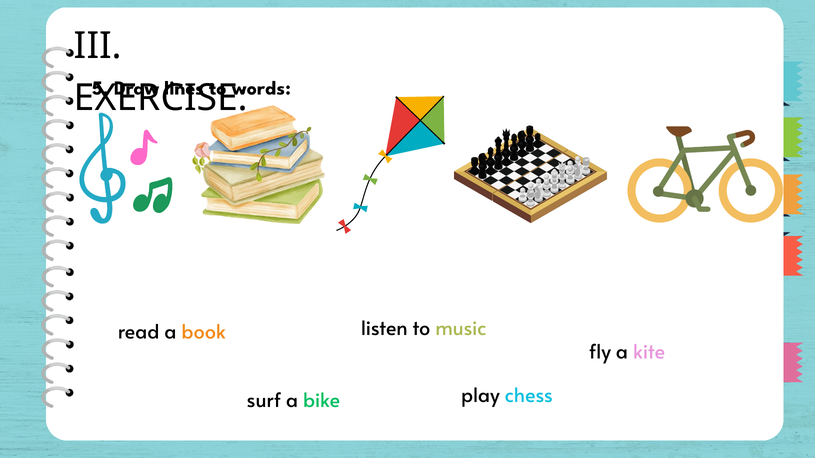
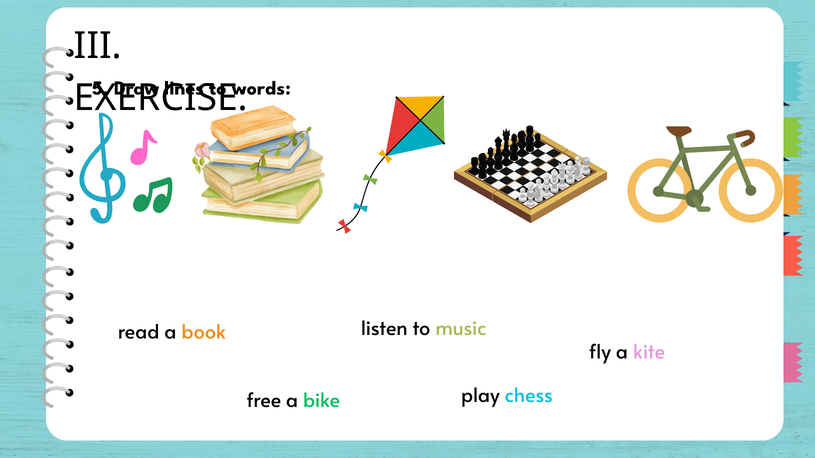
surf: surf -> free
